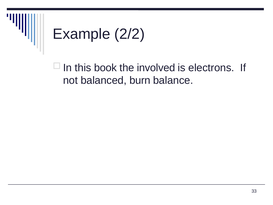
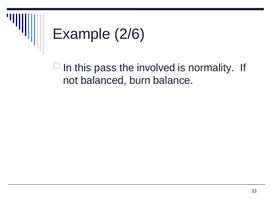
2/2: 2/2 -> 2/6
book: book -> pass
electrons: electrons -> normality
